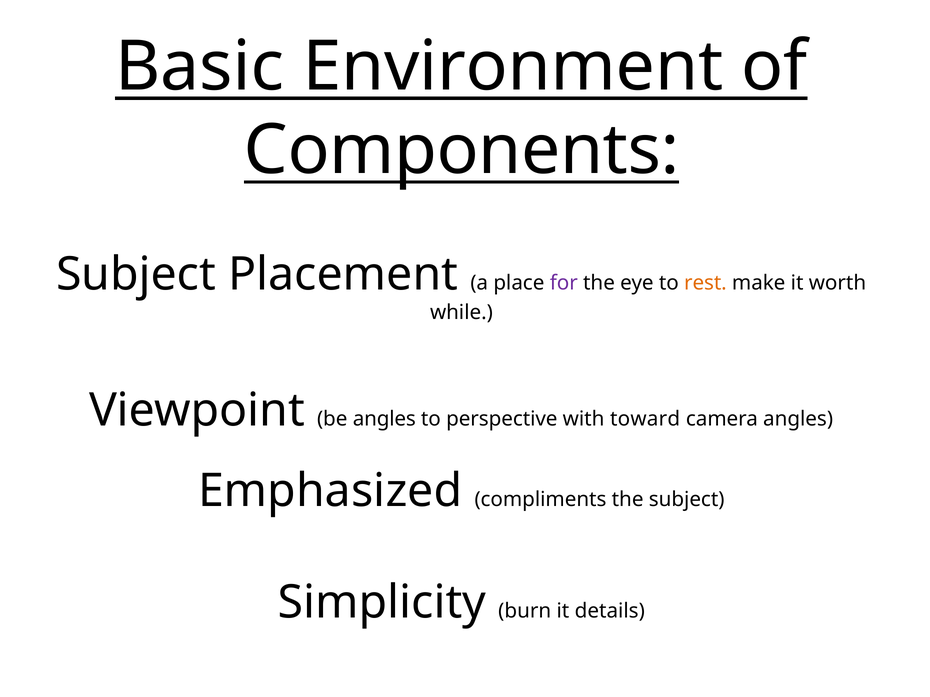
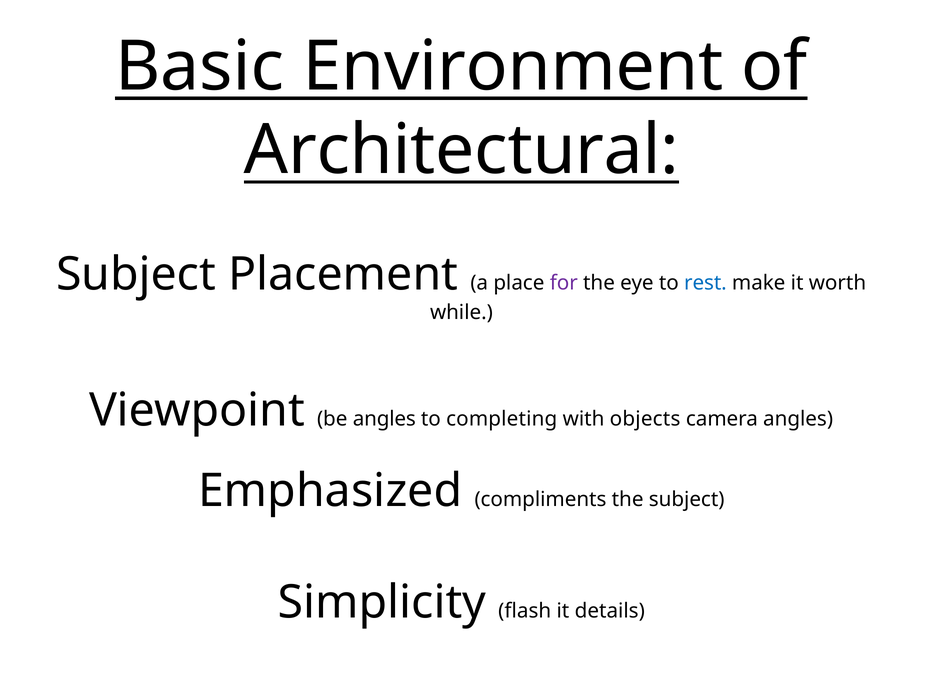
Components: Components -> Architectural
rest colour: orange -> blue
perspective: perspective -> completing
toward: toward -> objects
burn: burn -> flash
